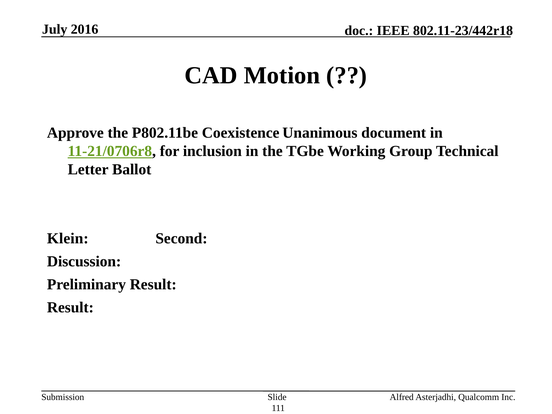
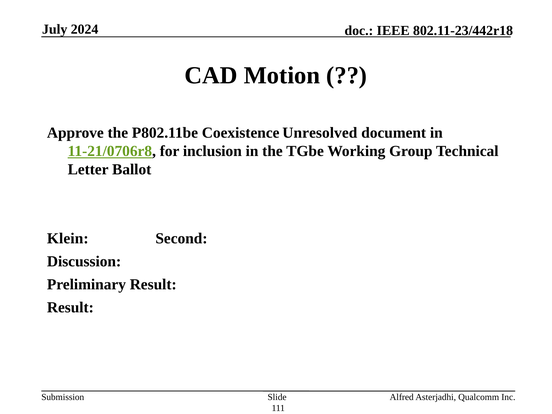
2016: 2016 -> 2024
Unanimous: Unanimous -> Unresolved
